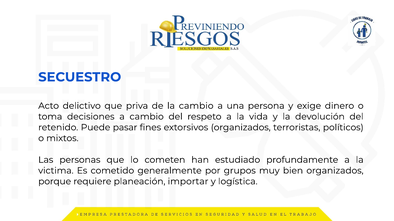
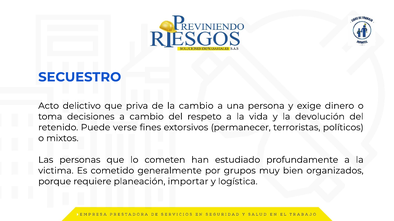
pasar: pasar -> verse
extorsivos organizados: organizados -> permanecer
